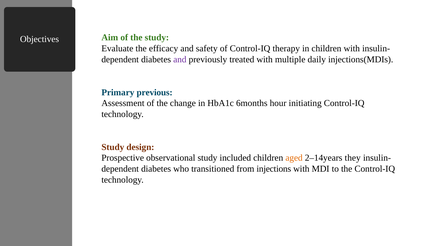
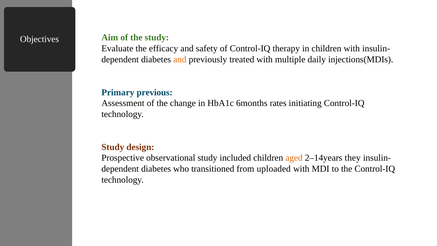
and at (180, 59) colour: purple -> orange
hour: hour -> rates
injections: injections -> uploaded
